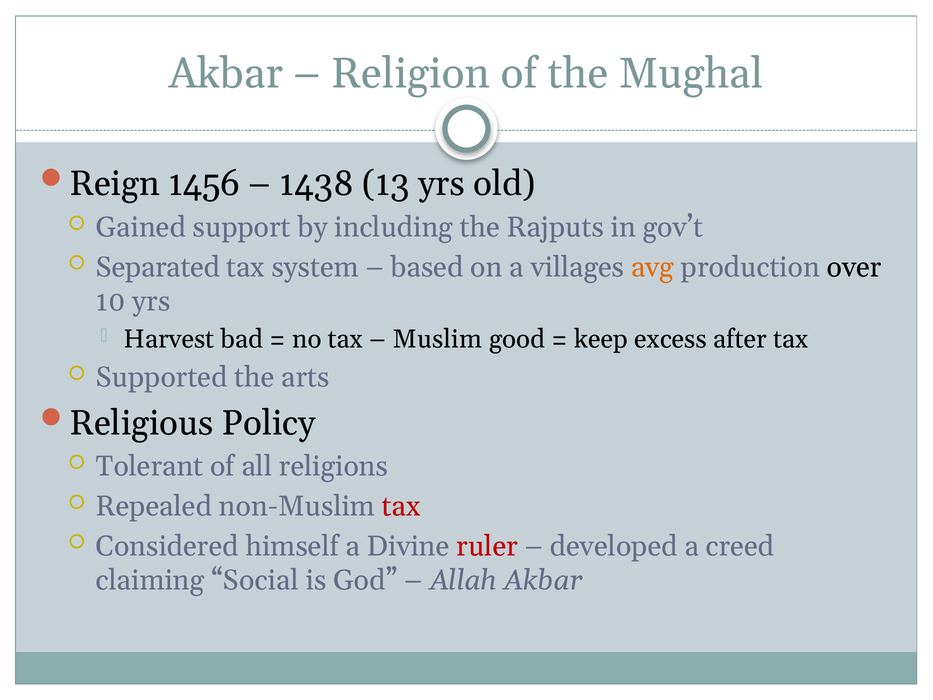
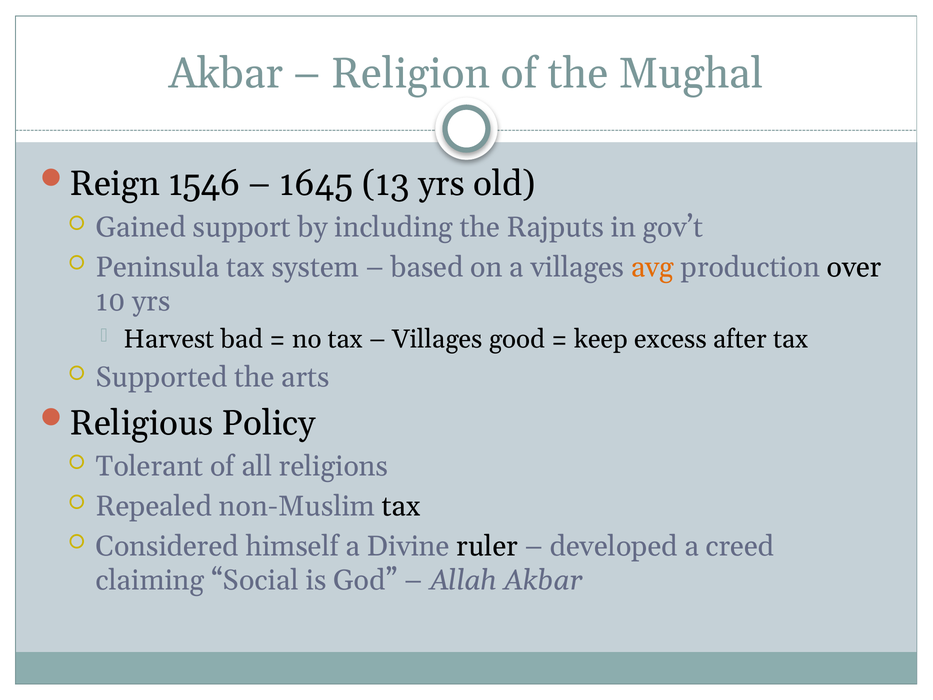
1456: 1456 -> 1546
1438: 1438 -> 1645
Separated: Separated -> Peninsula
Muslim at (437, 339): Muslim -> Villages
tax at (401, 506) colour: red -> black
ruler colour: red -> black
